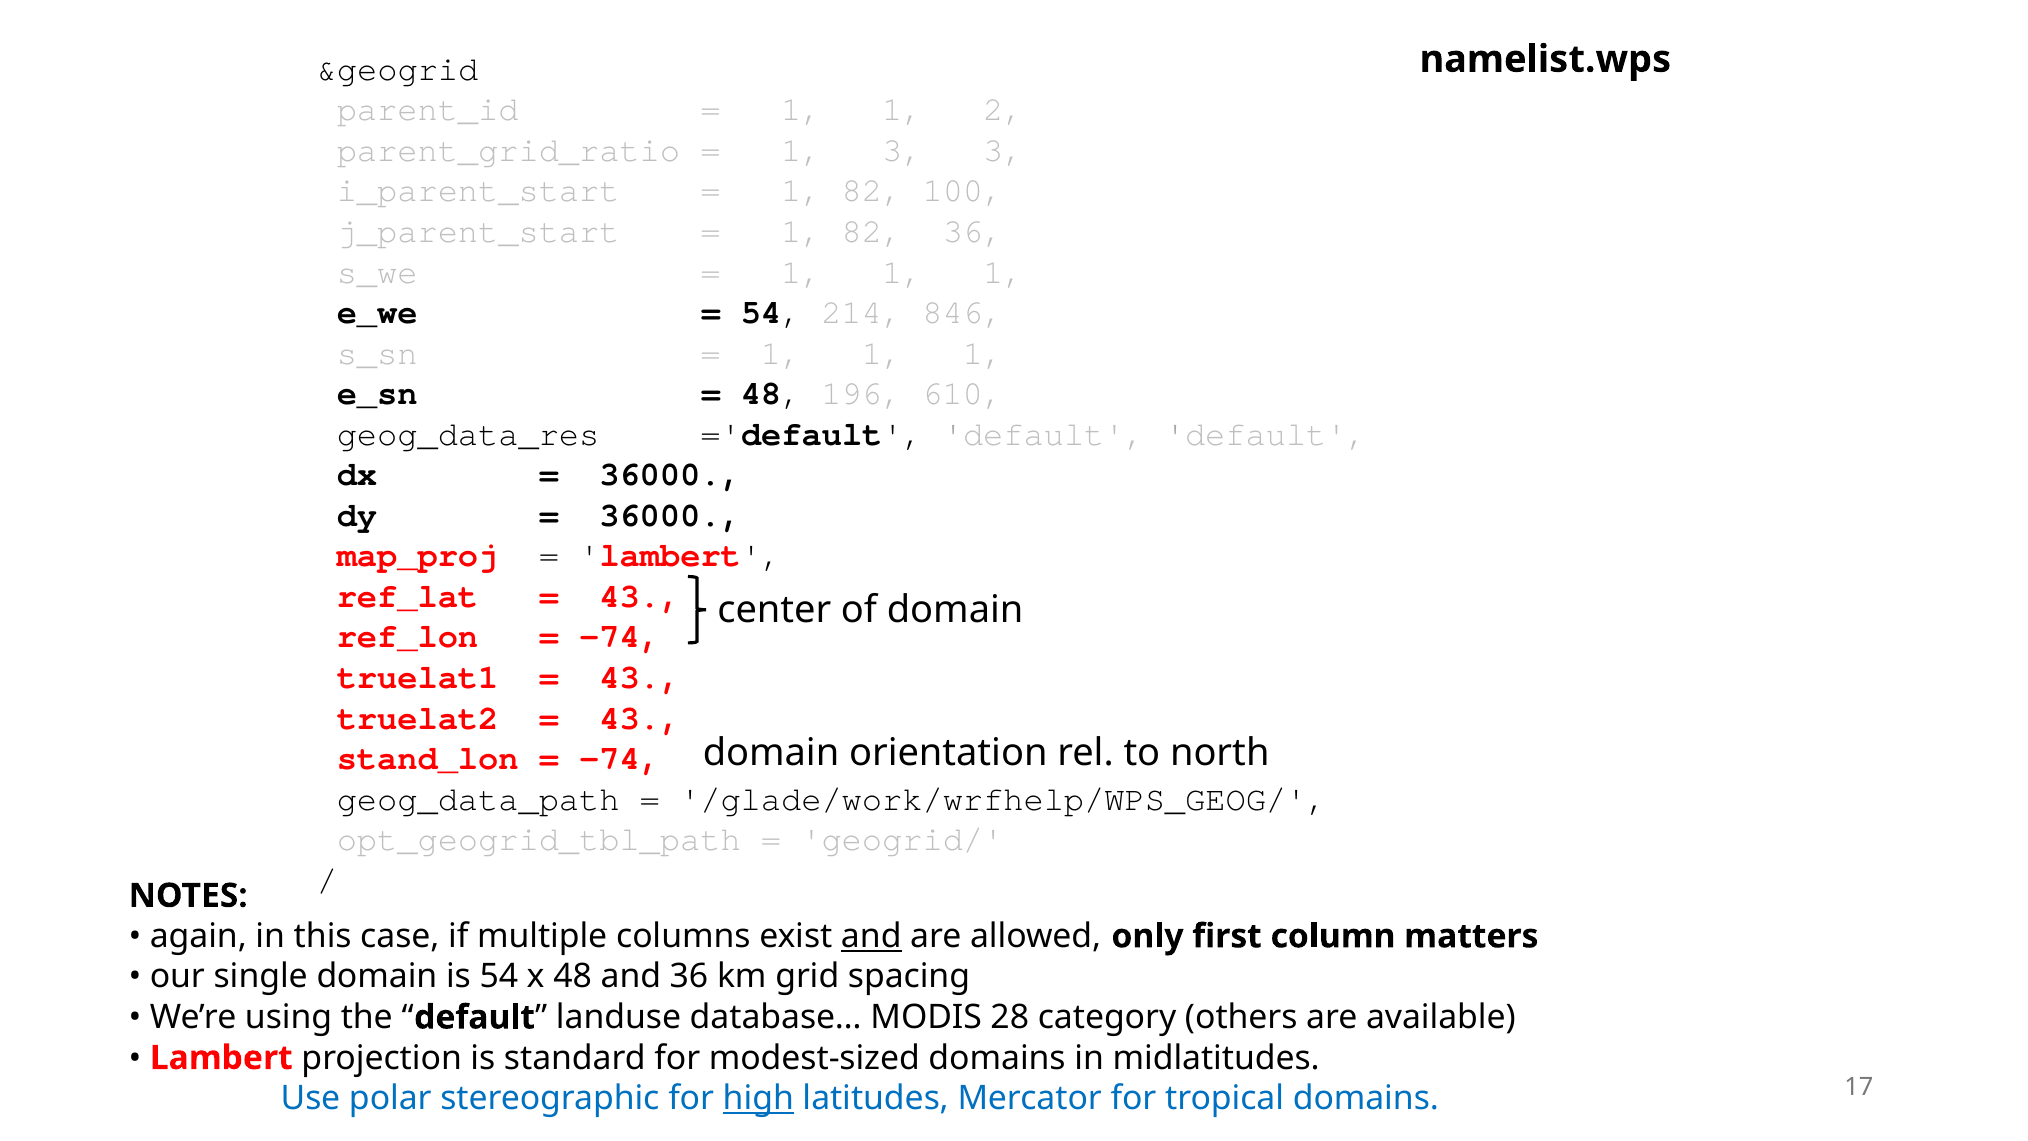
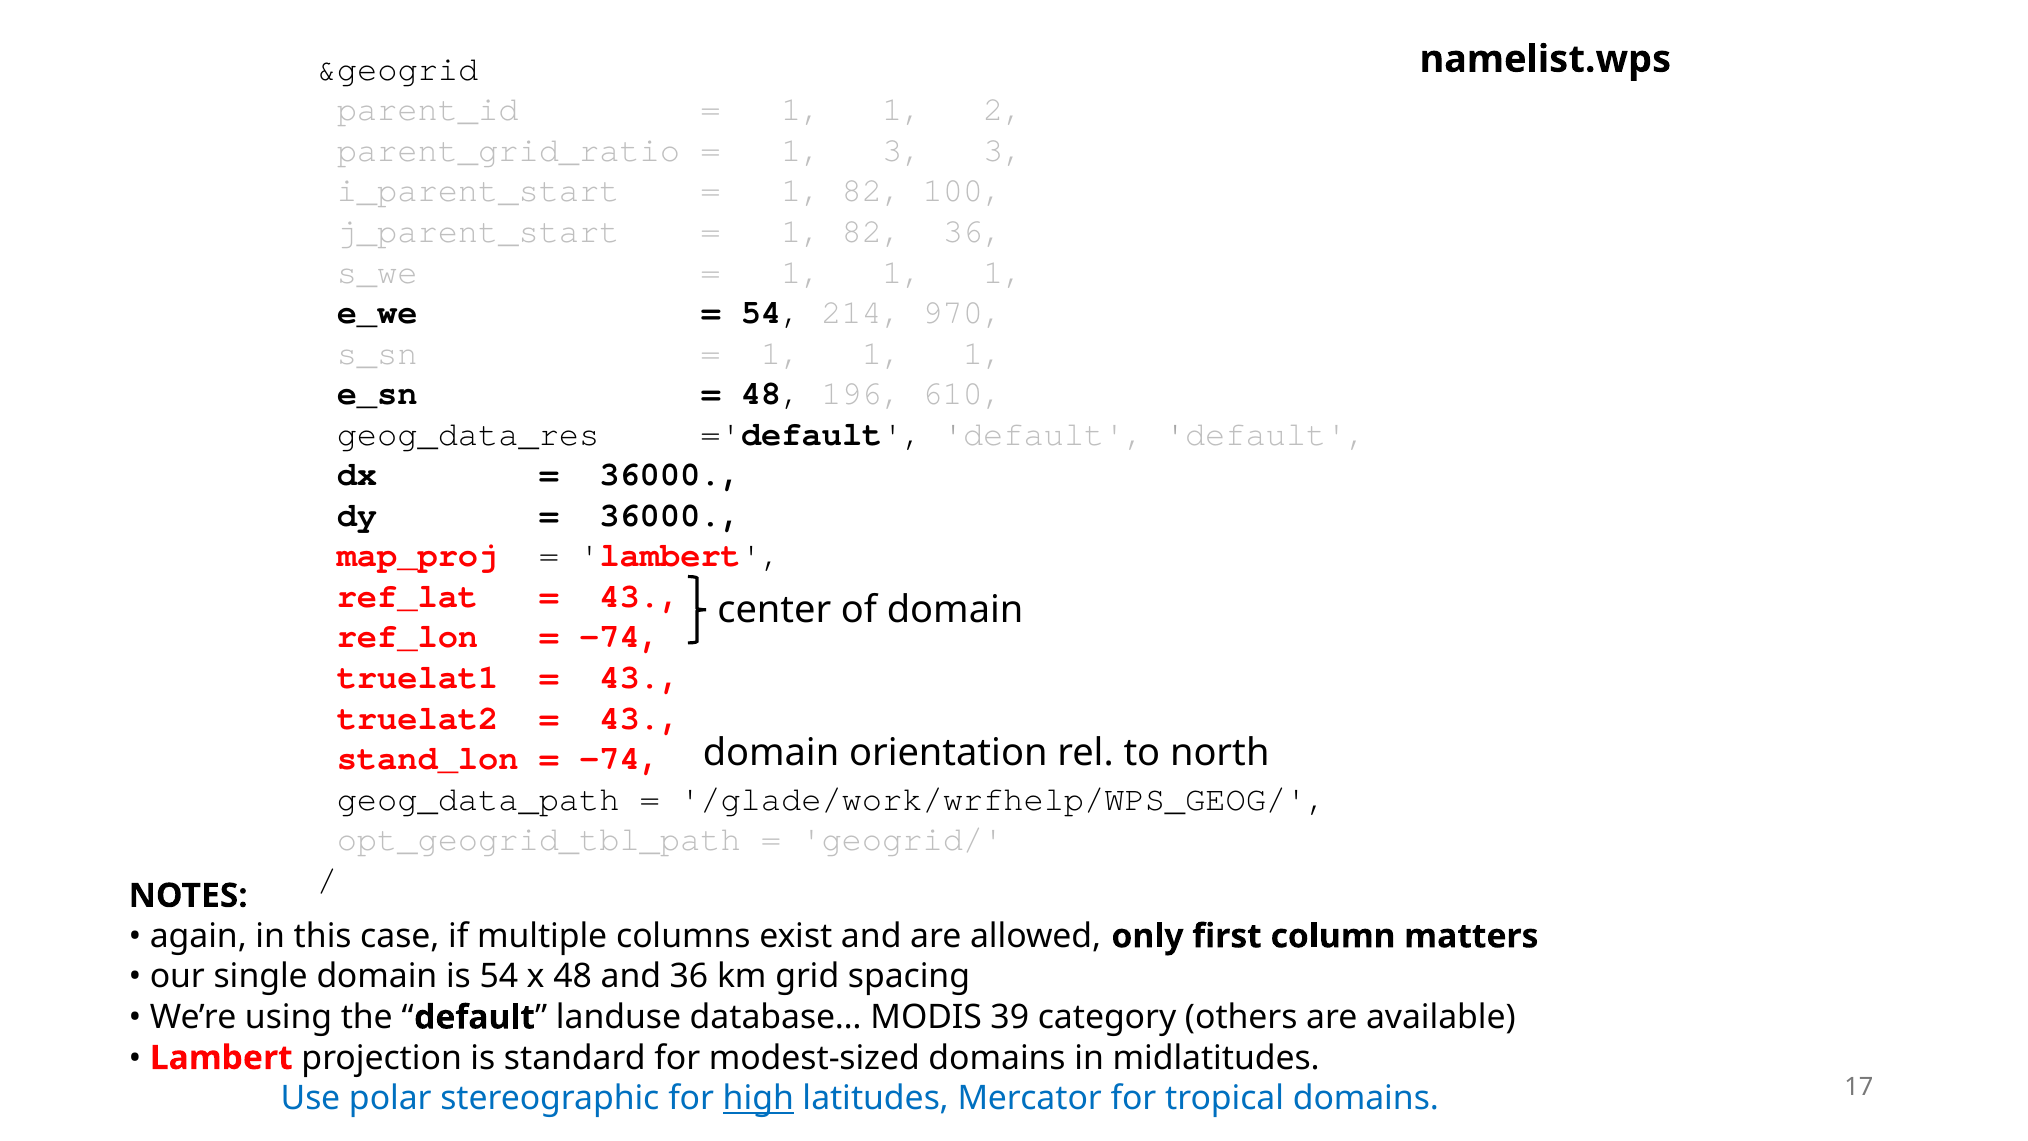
846: 846 -> 970
and at (871, 936) underline: present -> none
28: 28 -> 39
